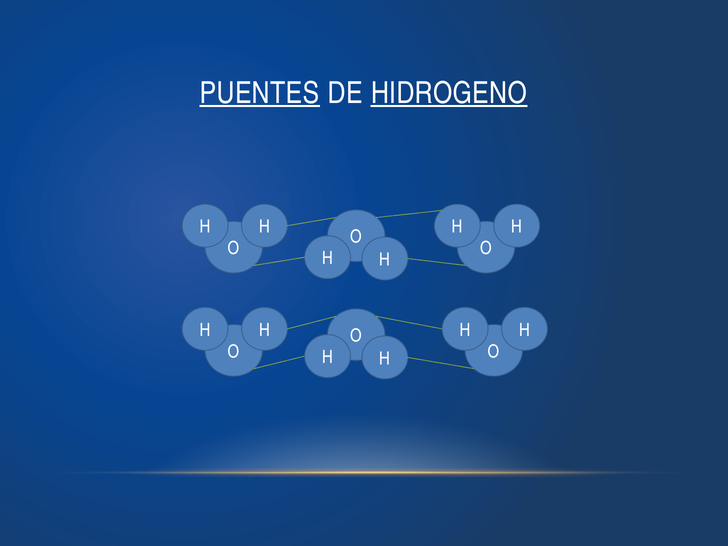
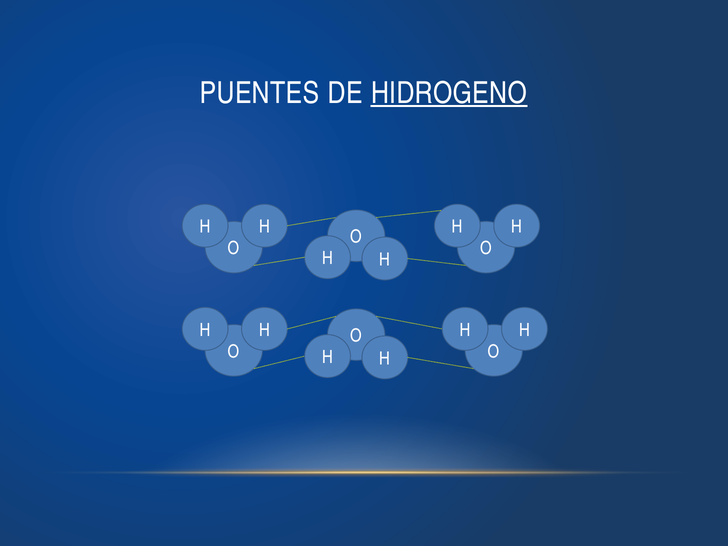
PUENTES underline: present -> none
